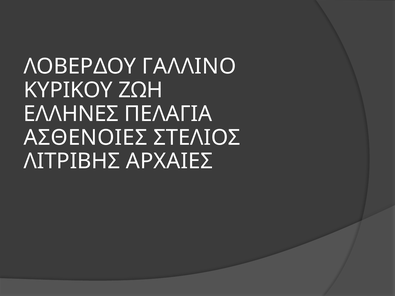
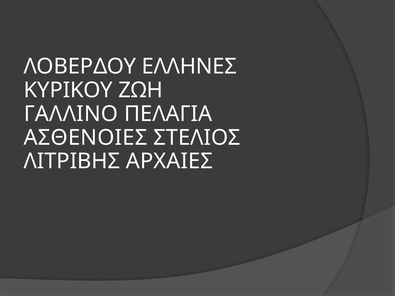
ΓΑΛΛΙΝΟ: ΓΑΛΛΙΝΟ -> ΕΛΛΗΝΕΣ
ΕΛΛΗΝΕΣ: ΕΛΛΗΝΕΣ -> ΓΑΛΛΙΝΟ
